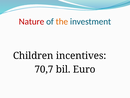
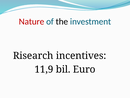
the colour: orange -> black
Children: Children -> Risearch
70,7: 70,7 -> 11,9
